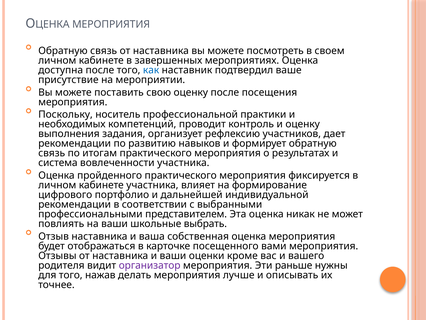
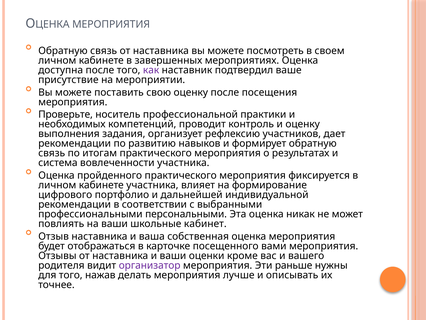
как colour: blue -> purple
Поскольку: Поскольку -> Проверьте
представителем: представителем -> персональными
выбрать: выбрать -> кабинет
